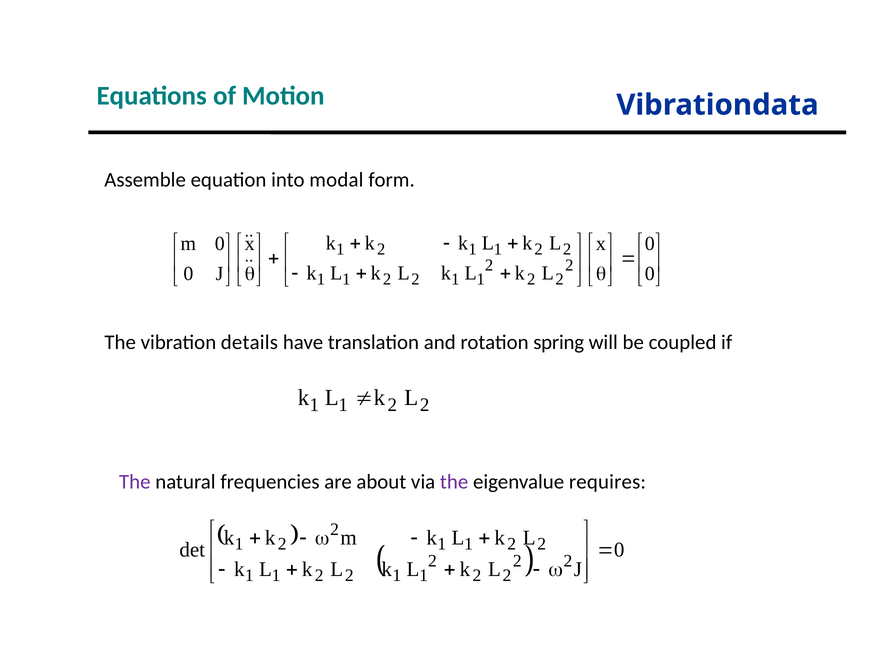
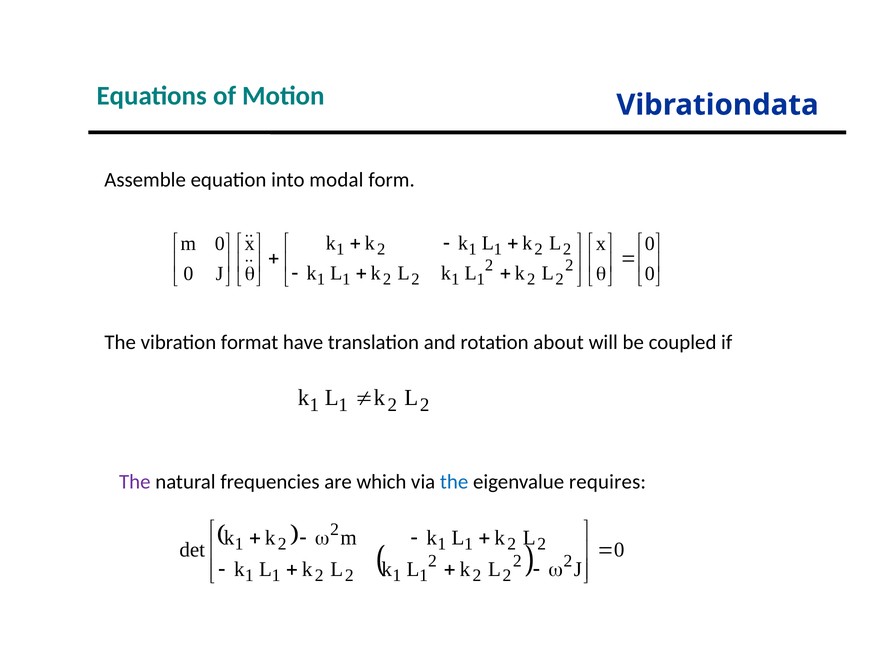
details: details -> format
spring: spring -> about
about: about -> which
the at (454, 482) colour: purple -> blue
